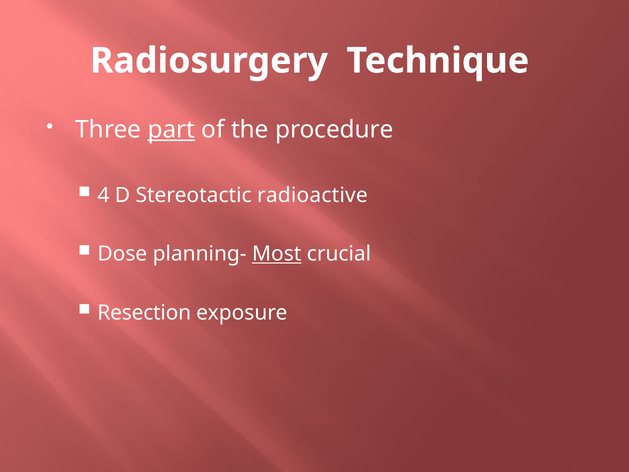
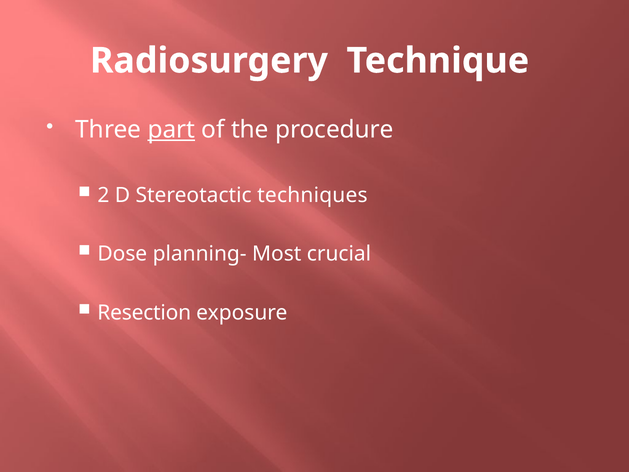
4: 4 -> 2
radioactive: radioactive -> techniques
Most underline: present -> none
